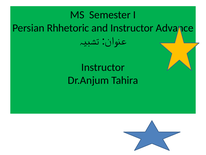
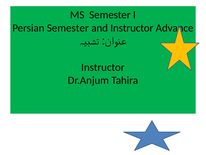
Persian Rhhetoric: Rhhetoric -> Semester
